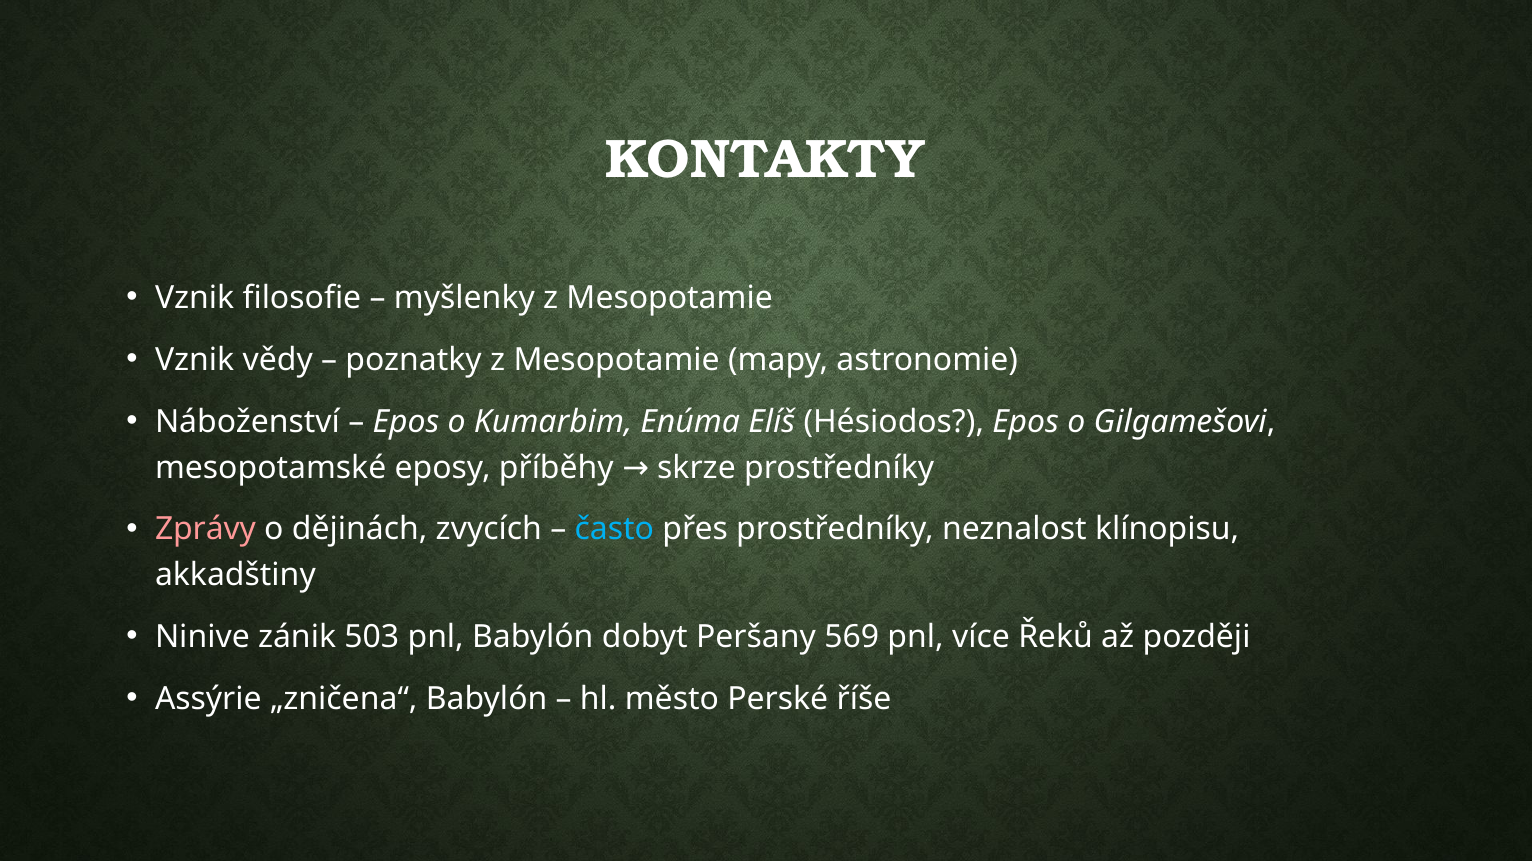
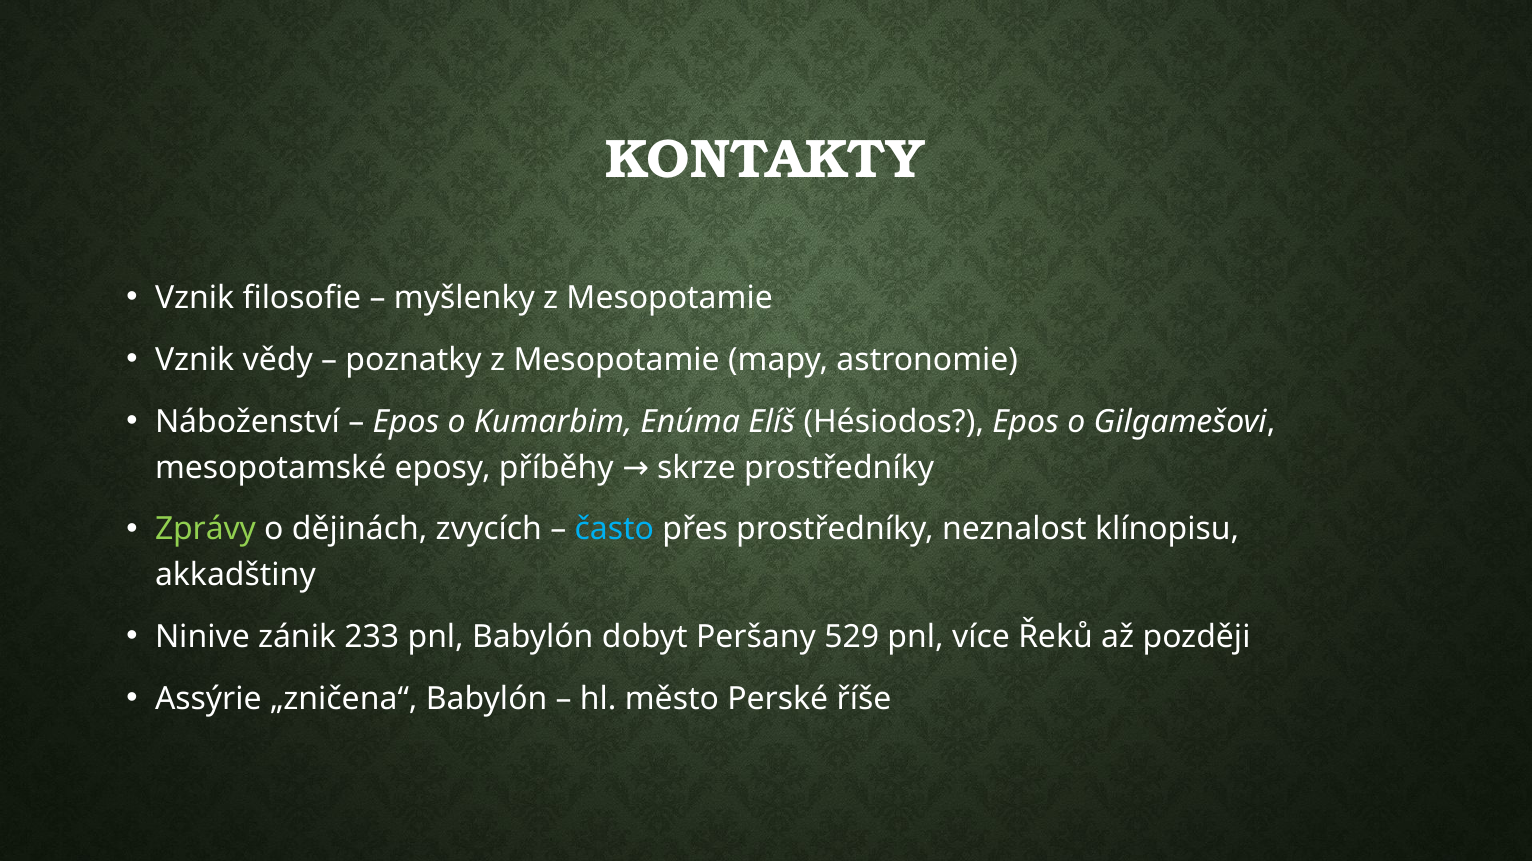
Zprávy colour: pink -> light green
503: 503 -> 233
569: 569 -> 529
